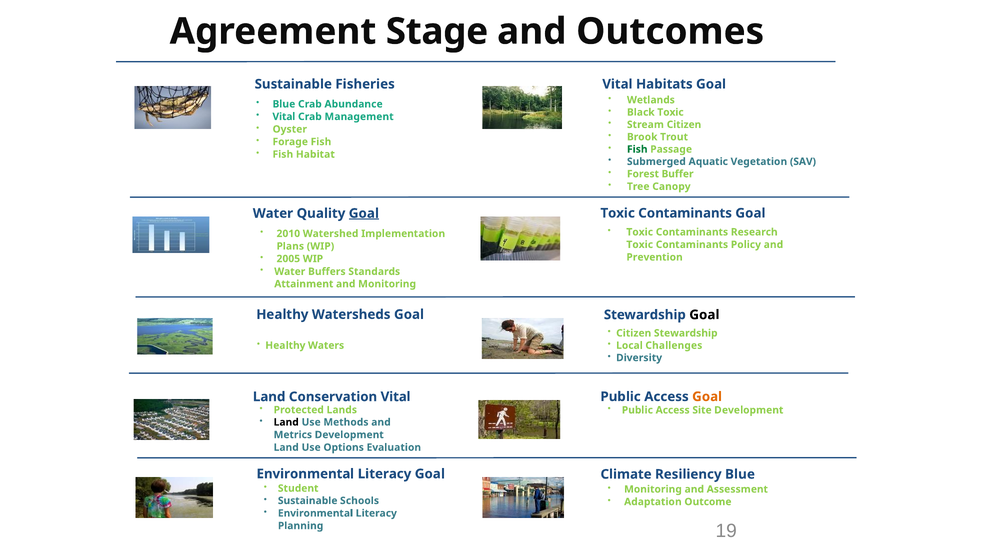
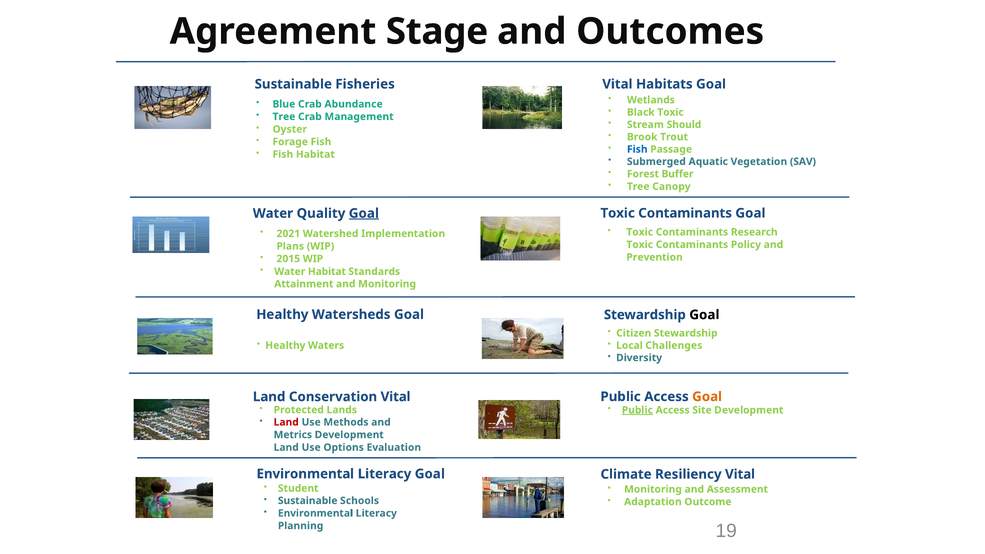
Vital at (284, 117): Vital -> Tree
Stream Citizen: Citizen -> Should
Fish at (637, 149) colour: green -> blue
2010: 2010 -> 2021
2005: 2005 -> 2015
Water Buffers: Buffers -> Habitat
Public at (637, 410) underline: none -> present
Land at (286, 422) colour: black -> red
Resiliency Blue: Blue -> Vital
